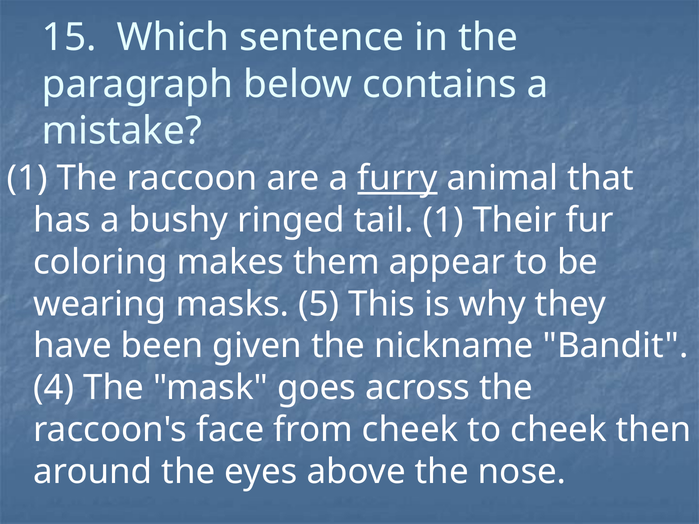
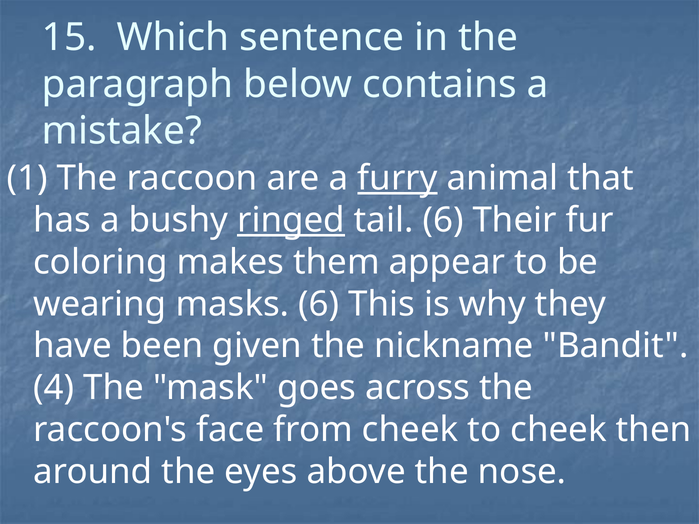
ringed underline: none -> present
tail 1: 1 -> 6
masks 5: 5 -> 6
